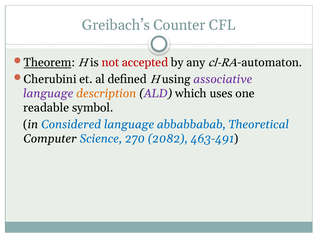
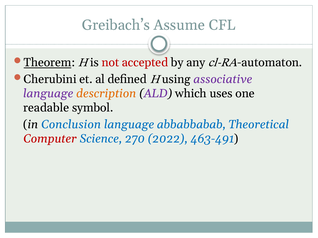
Counter: Counter -> Assume
Considered: Considered -> Conclusion
Computer colour: black -> red
2082: 2082 -> 2022
